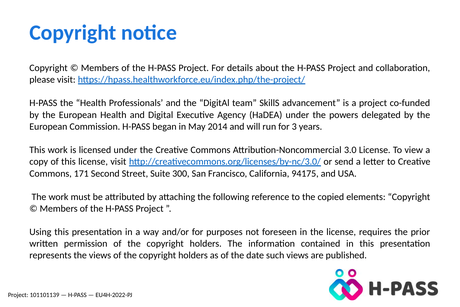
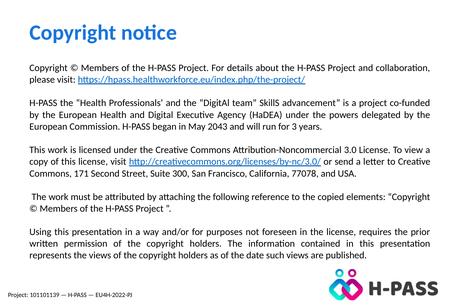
2014: 2014 -> 2043
94175: 94175 -> 77078
